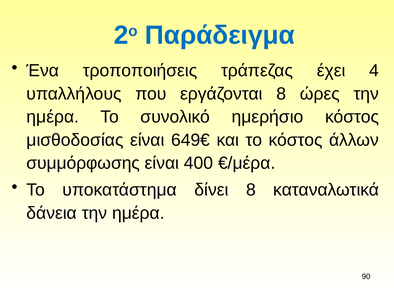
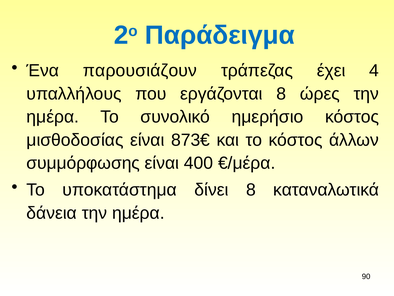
τροποποιήσεις: τροποποιήσεις -> παρουσιάζουν
649€: 649€ -> 873€
